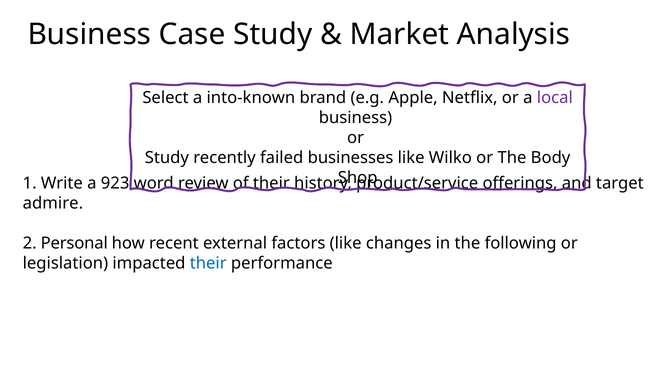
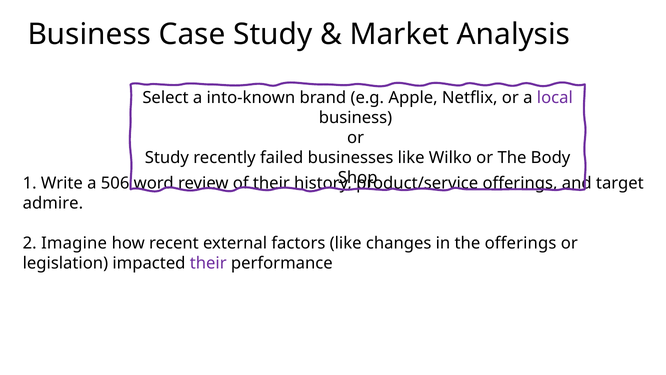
923: 923 -> 506
Personal: Personal -> Imagine
the following: following -> offerings
their at (208, 263) colour: blue -> purple
